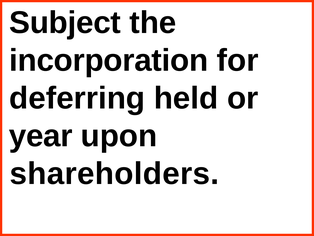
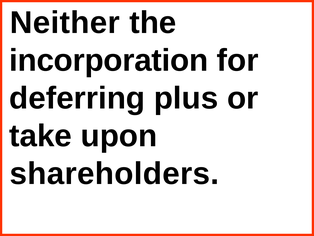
Subject: Subject -> Neither
held: held -> plus
year: year -> take
